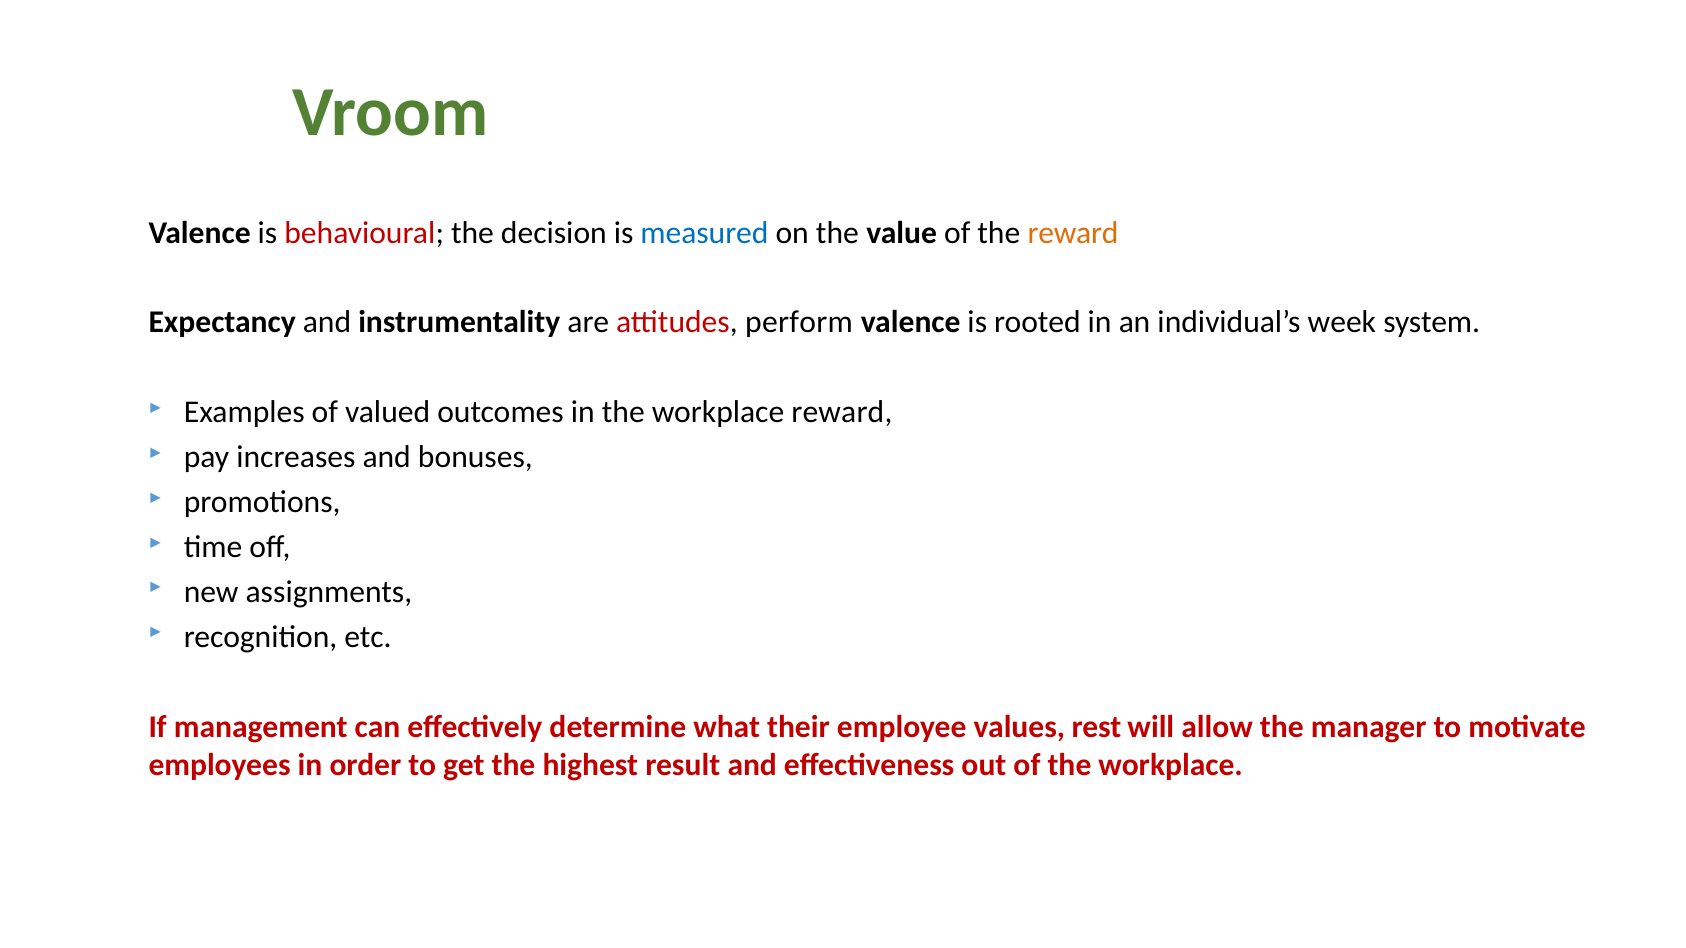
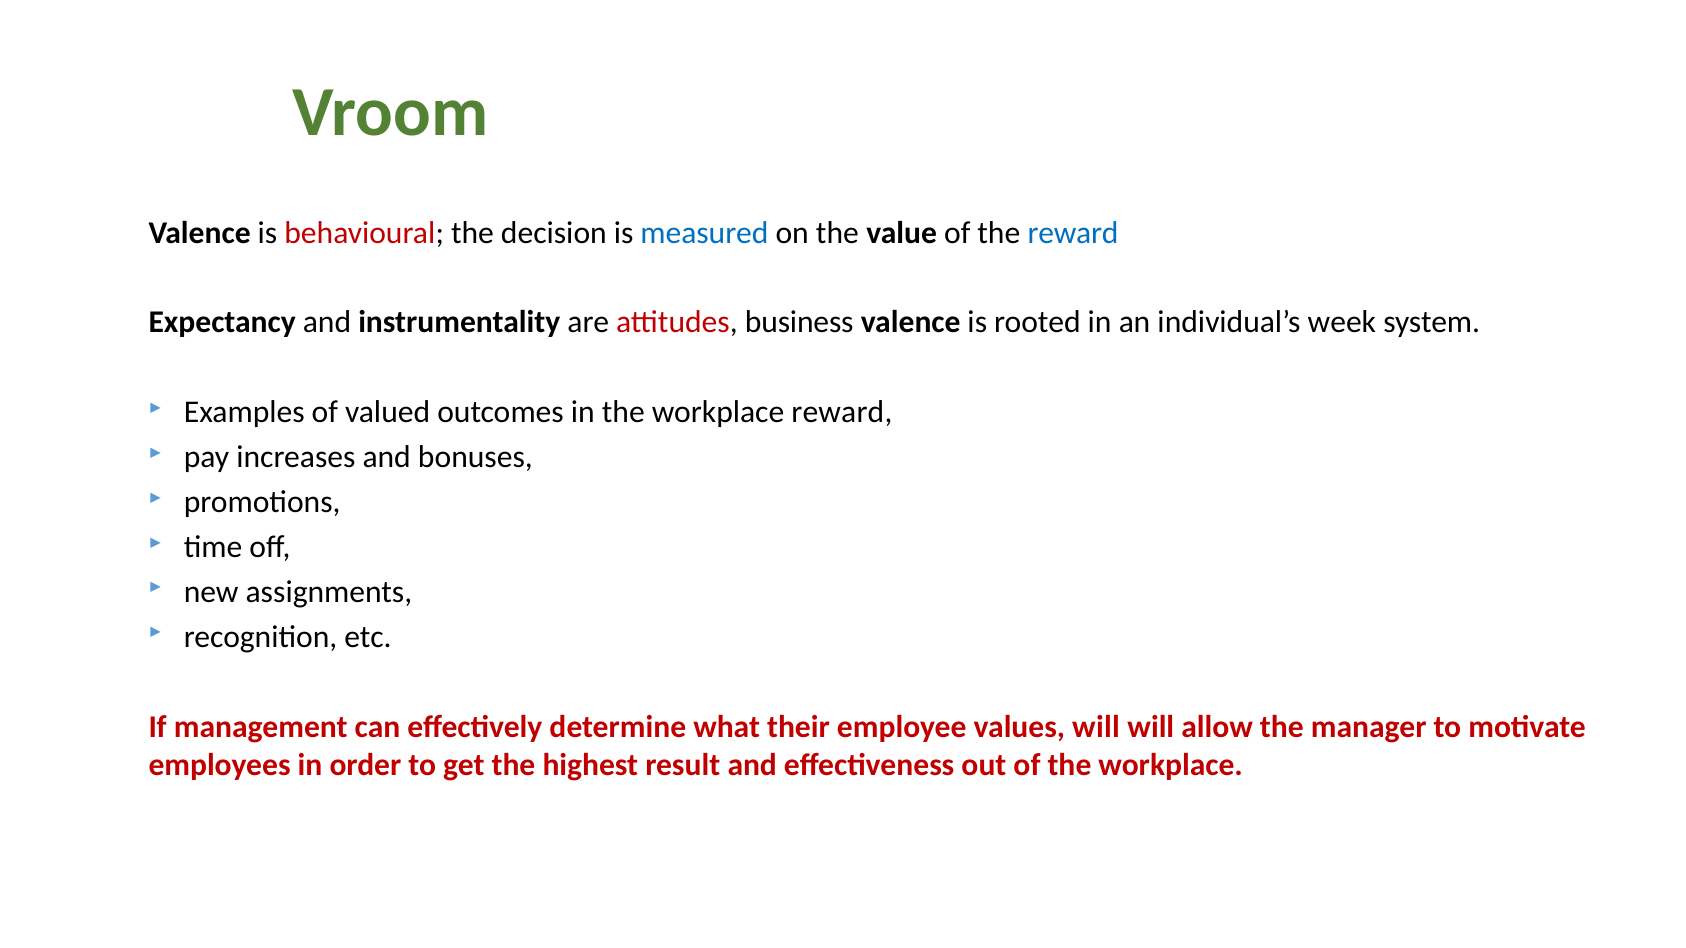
reward at (1073, 233) colour: orange -> blue
perform: perform -> business
values rest: rest -> will
